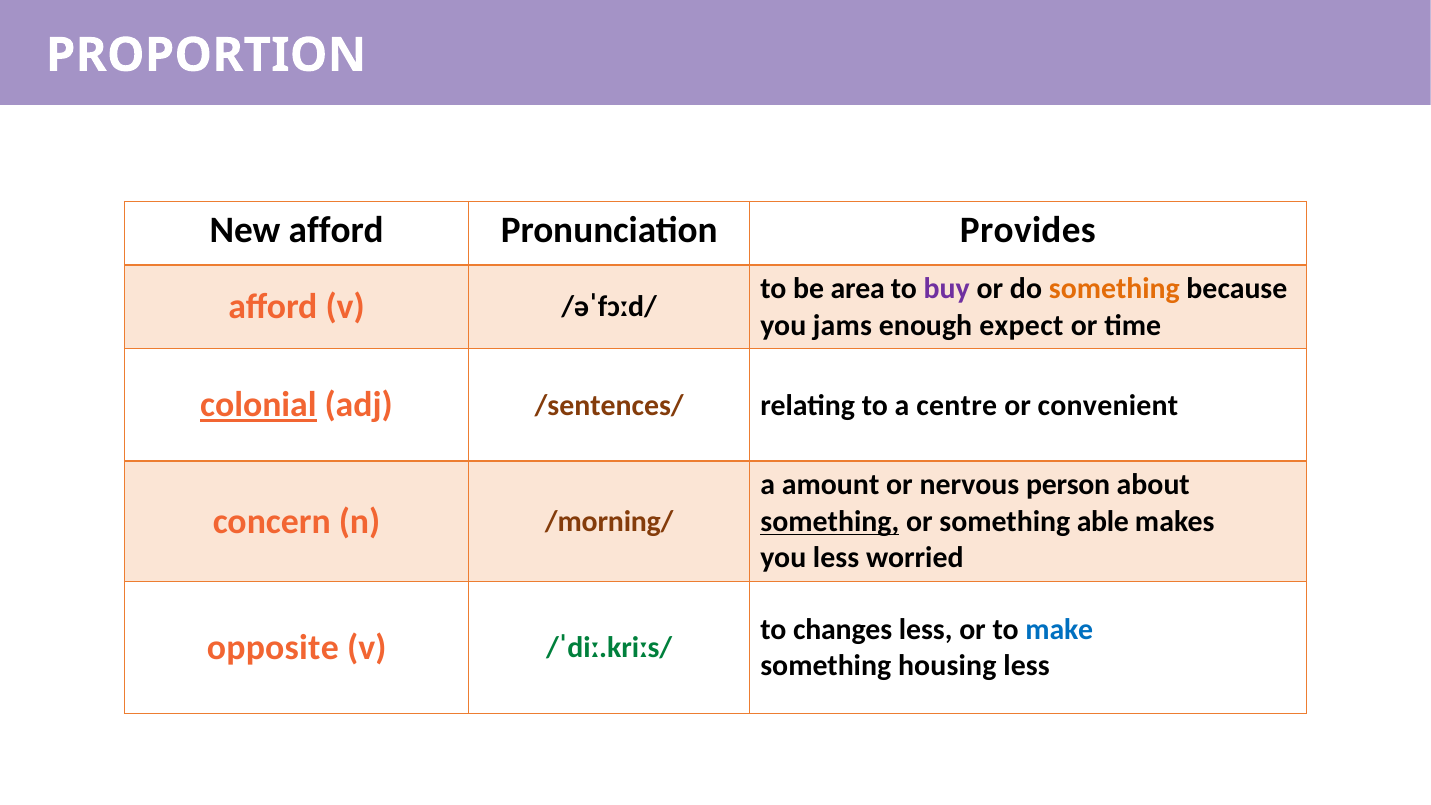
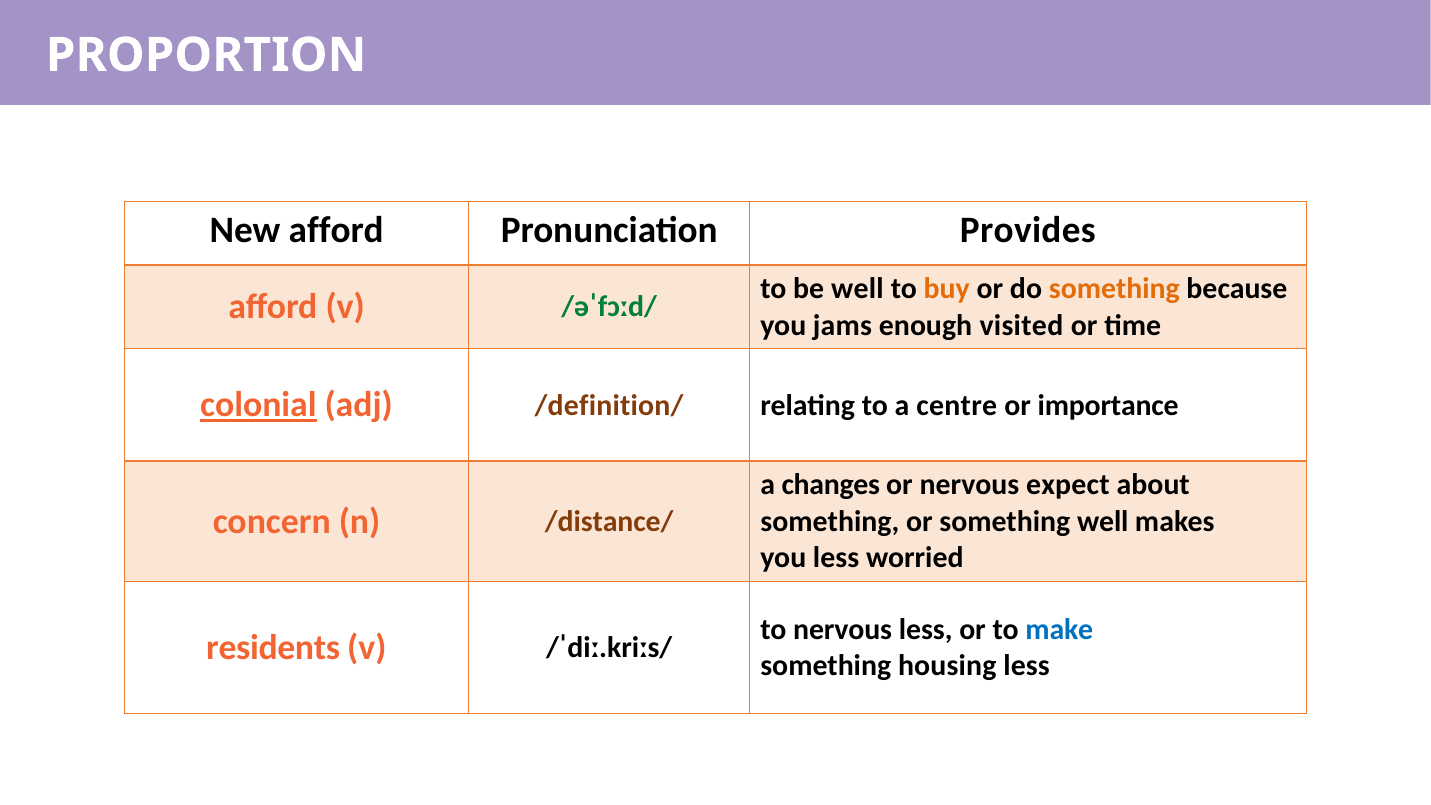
be area: area -> well
buy colour: purple -> orange
/əˈfɔːd/ colour: black -> green
expect: expect -> visited
/sentences/: /sentences/ -> /definition/
convenient: convenient -> importance
amount: amount -> changes
person: person -> expect
/morning/: /morning/ -> /distance/
something at (830, 522) underline: present -> none
something able: able -> well
to changes: changes -> nervous
opposite: opposite -> residents
/ˈdiː.kriːs/ colour: green -> black
